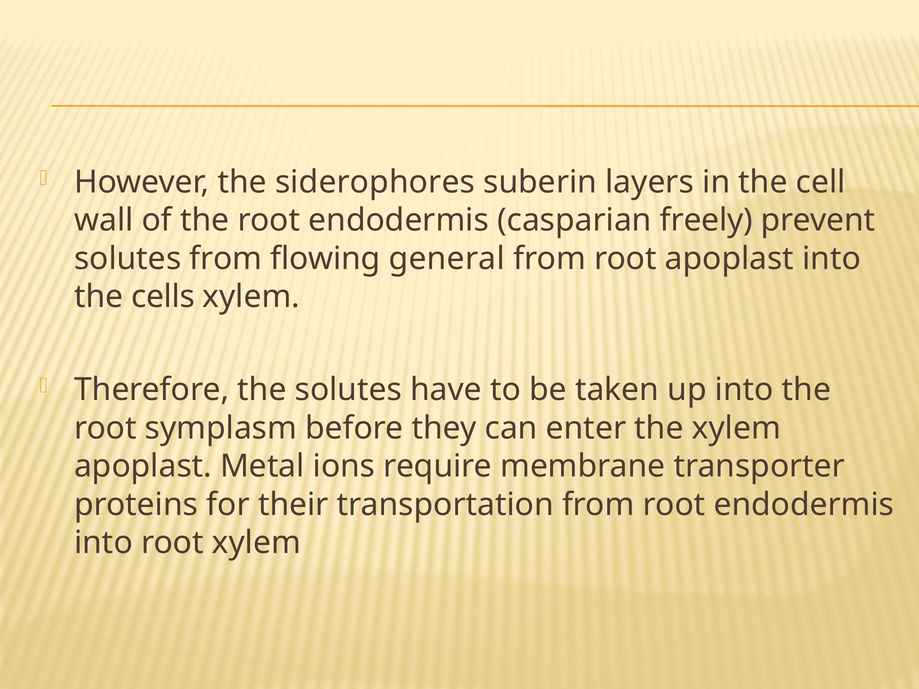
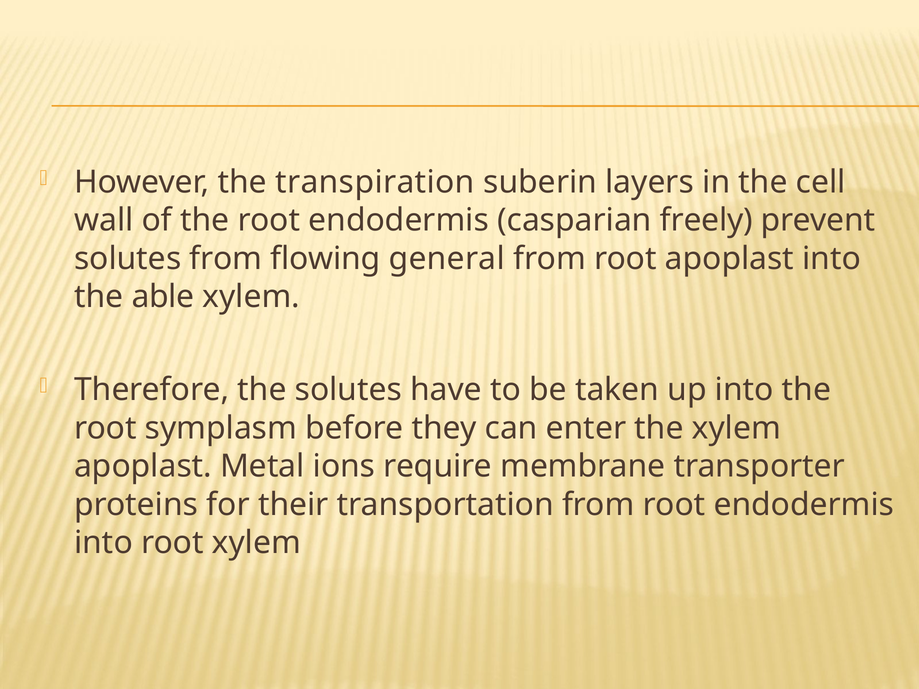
siderophores: siderophores -> transpiration
cells: cells -> able
